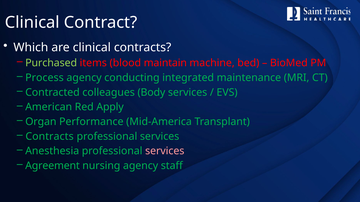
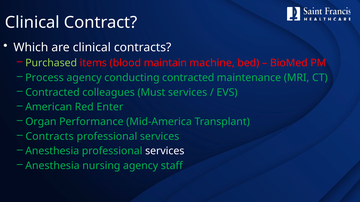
conducting integrated: integrated -> contracted
Body: Body -> Must
Apply: Apply -> Enter
services at (165, 151) colour: pink -> white
Agreement at (53, 166): Agreement -> Anesthesia
